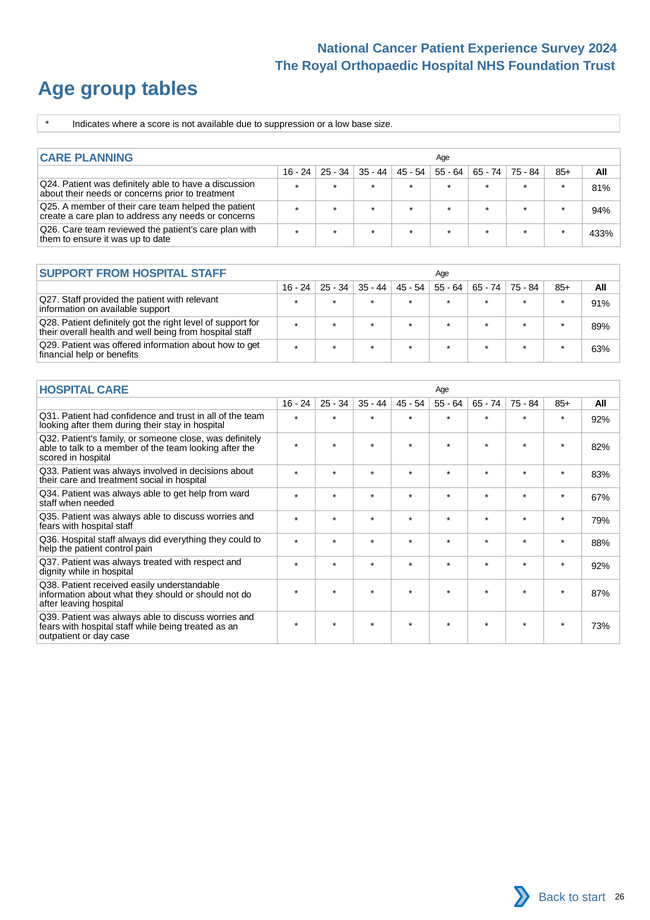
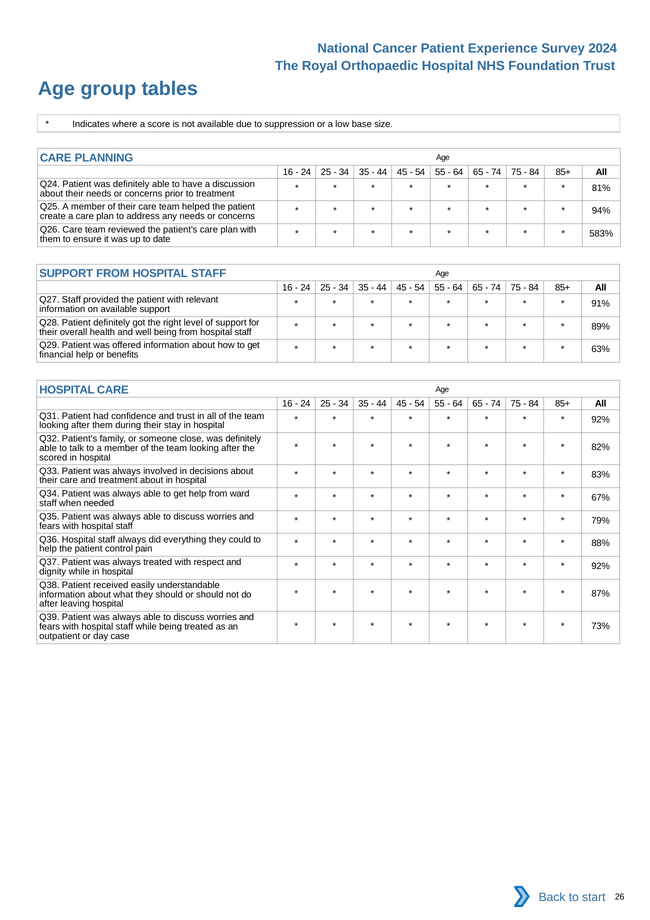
433%: 433% -> 583%
treatment social: social -> about
